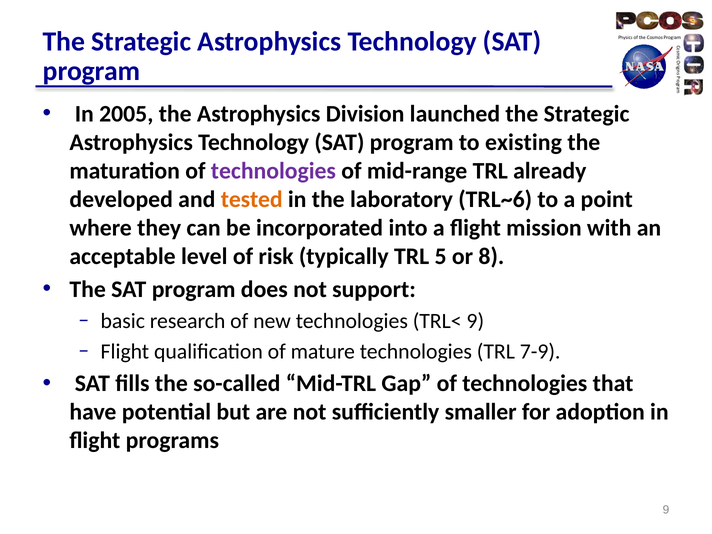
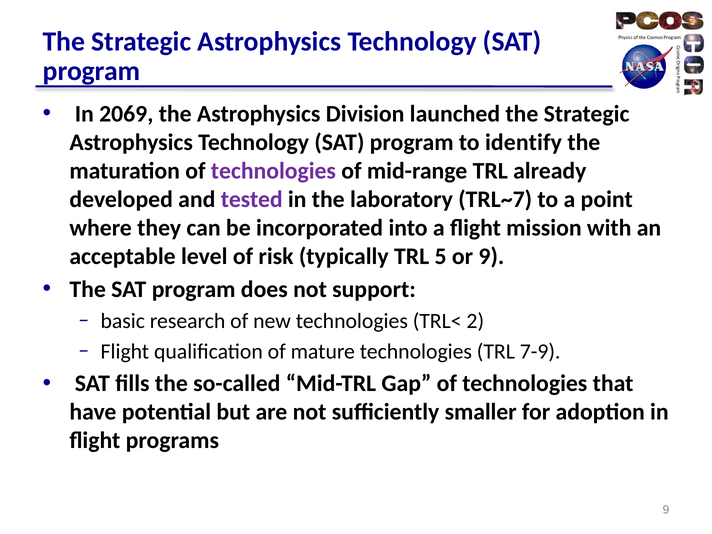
2005: 2005 -> 2069
existing: existing -> identify
tested colour: orange -> purple
TRL~6: TRL~6 -> TRL~7
or 8: 8 -> 9
TRL< 9: 9 -> 2
